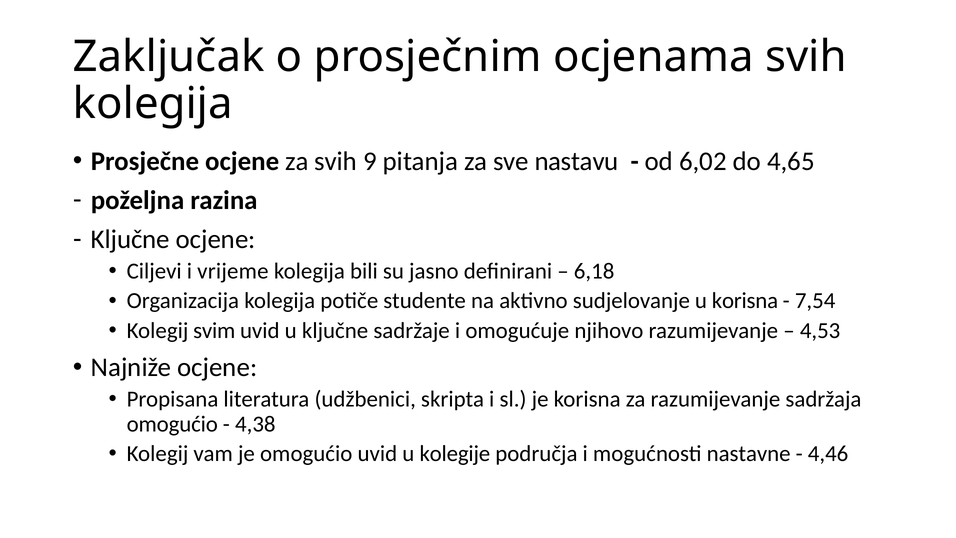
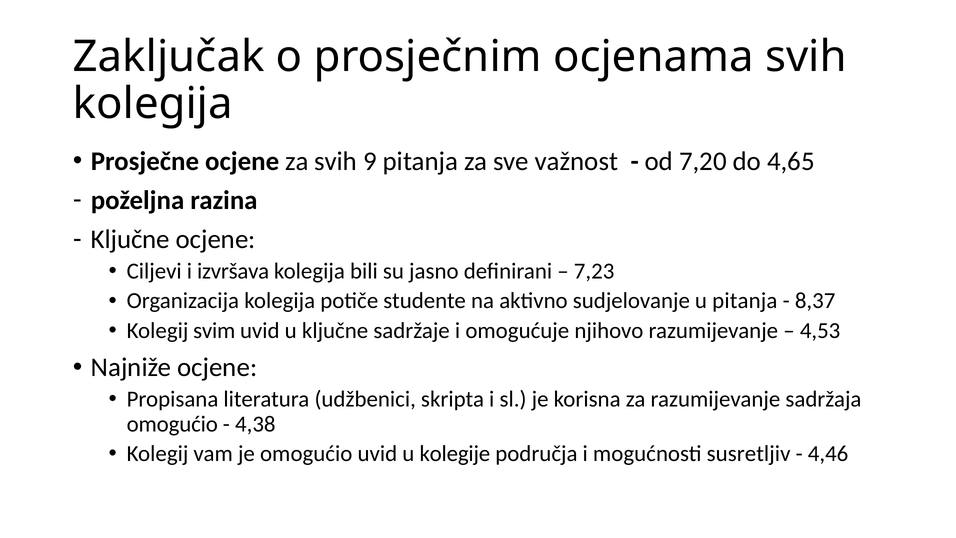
nastavu: nastavu -> važnost
6,02: 6,02 -> 7,20
vrijeme: vrijeme -> izvršava
6,18: 6,18 -> 7,23
u korisna: korisna -> pitanja
7,54: 7,54 -> 8,37
nastavne: nastavne -> susretljiv
